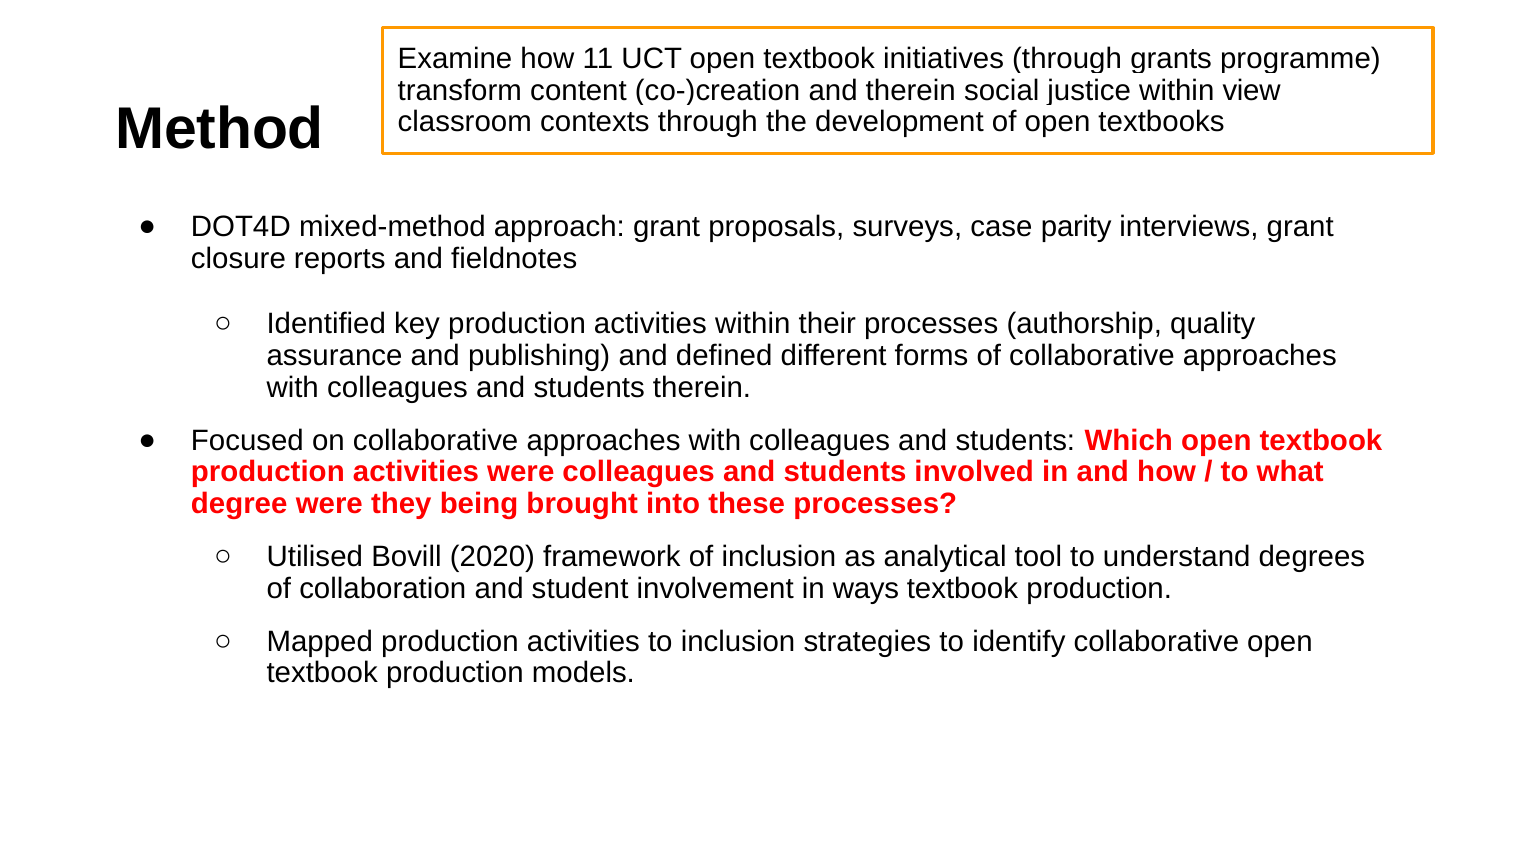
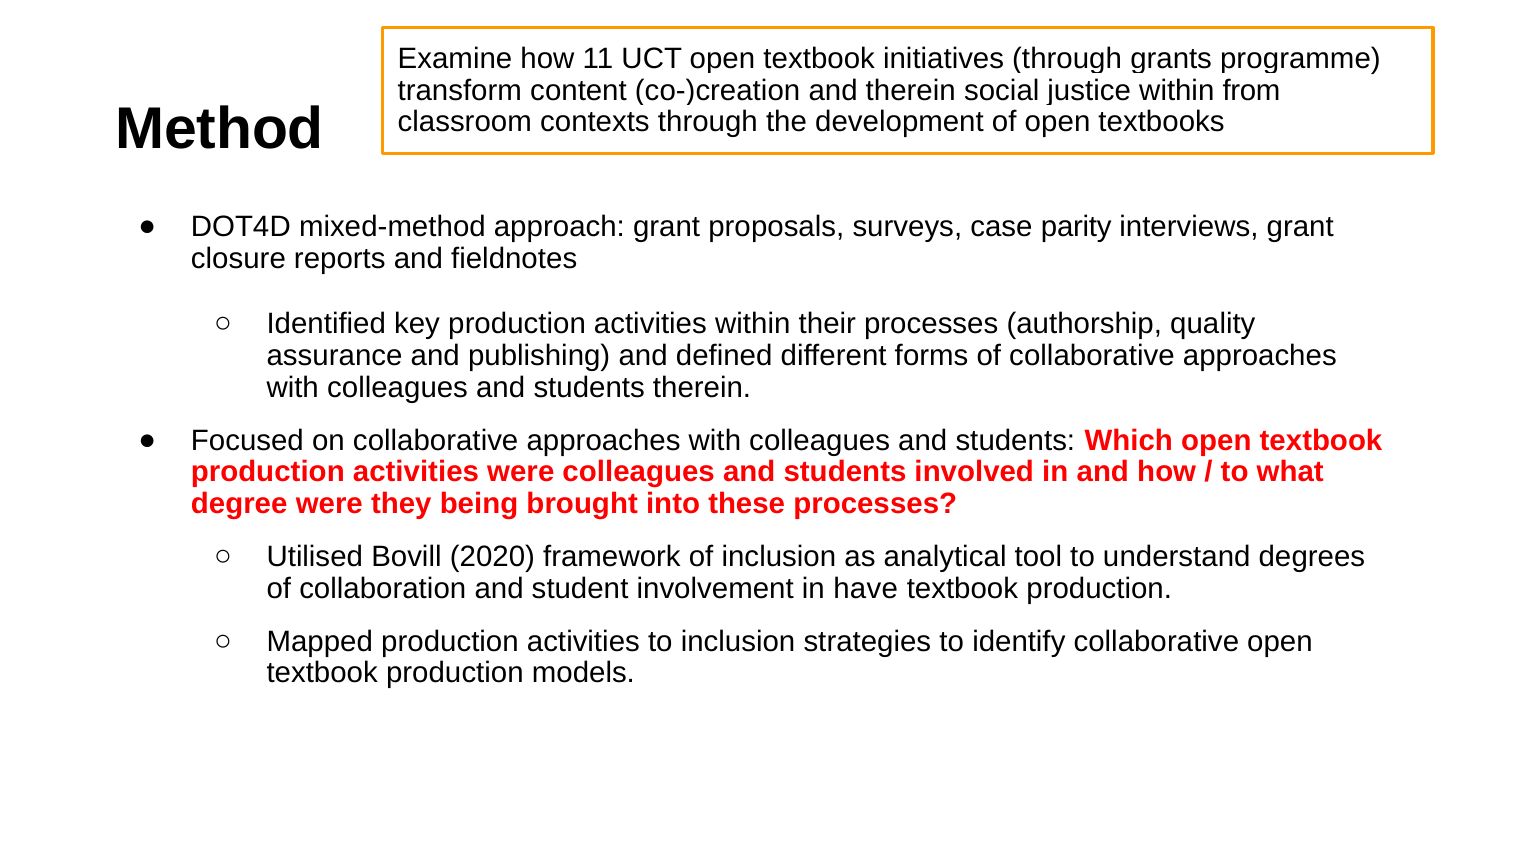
view: view -> from
ways: ways -> have
